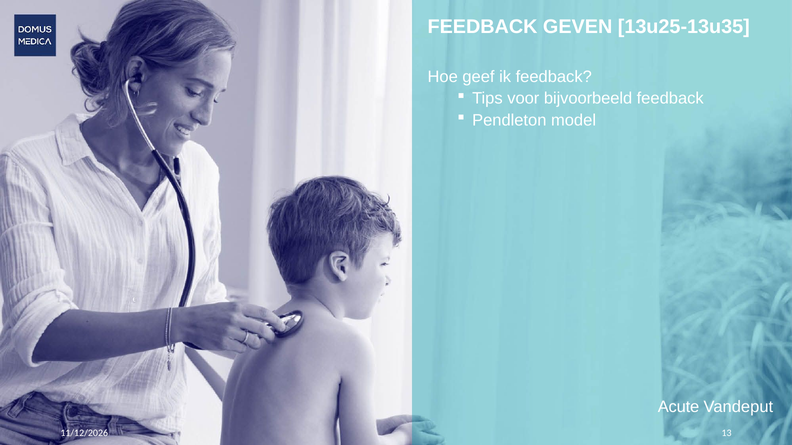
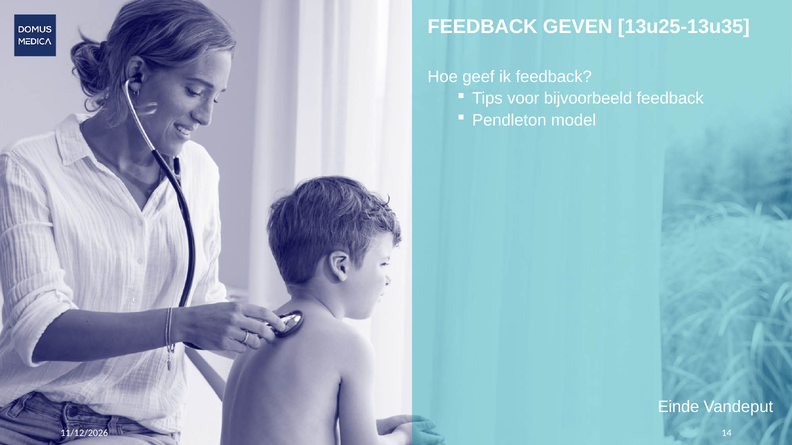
Acute: Acute -> Einde
13: 13 -> 14
